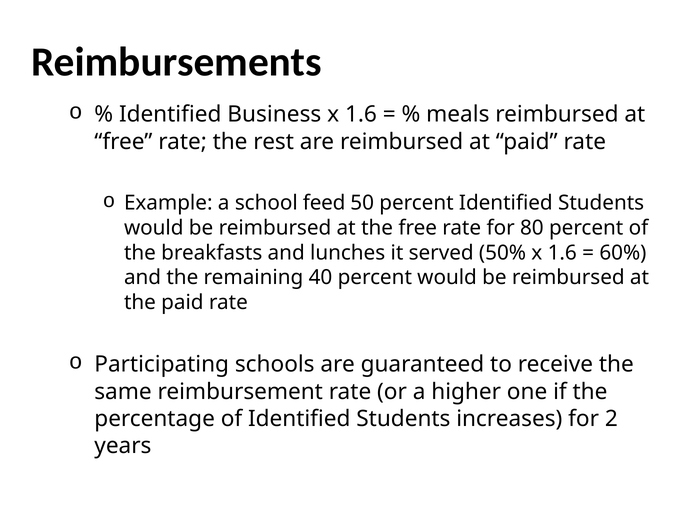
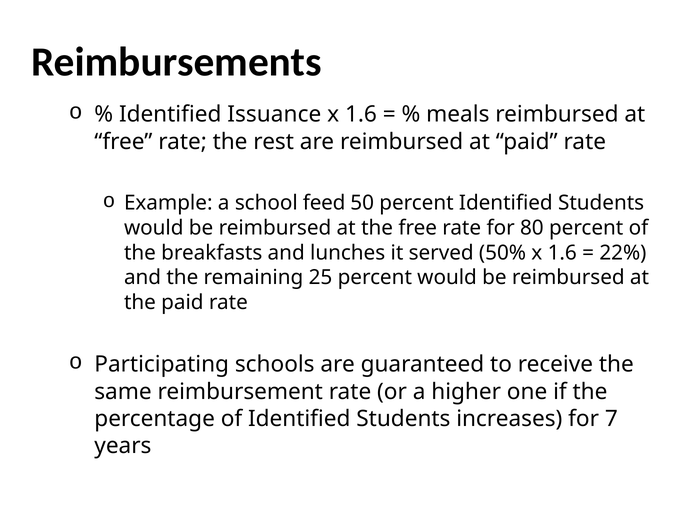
Business: Business -> Issuance
60%: 60% -> 22%
40: 40 -> 25
2: 2 -> 7
